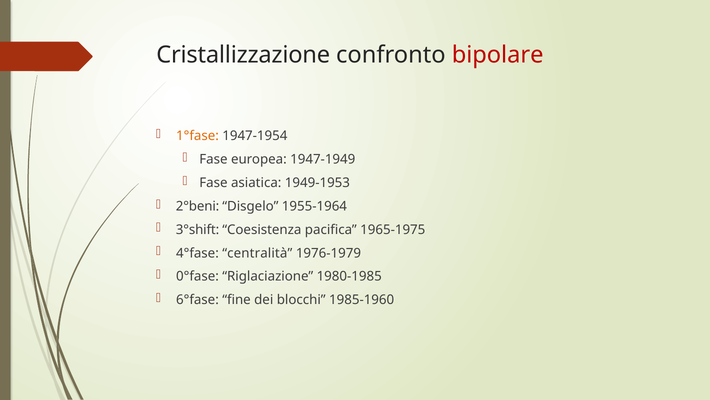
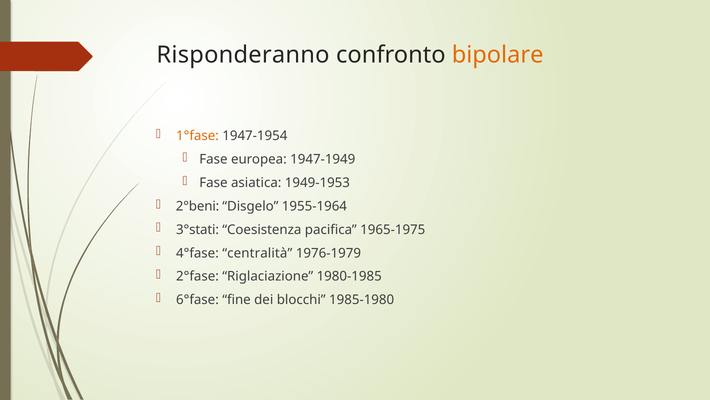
Cristallizzazione: Cristallizzazione -> Risponderanno
bipolare colour: red -> orange
3°shift: 3°shift -> 3°stati
0°fase: 0°fase -> 2°fase
1985-1960: 1985-1960 -> 1985-1980
